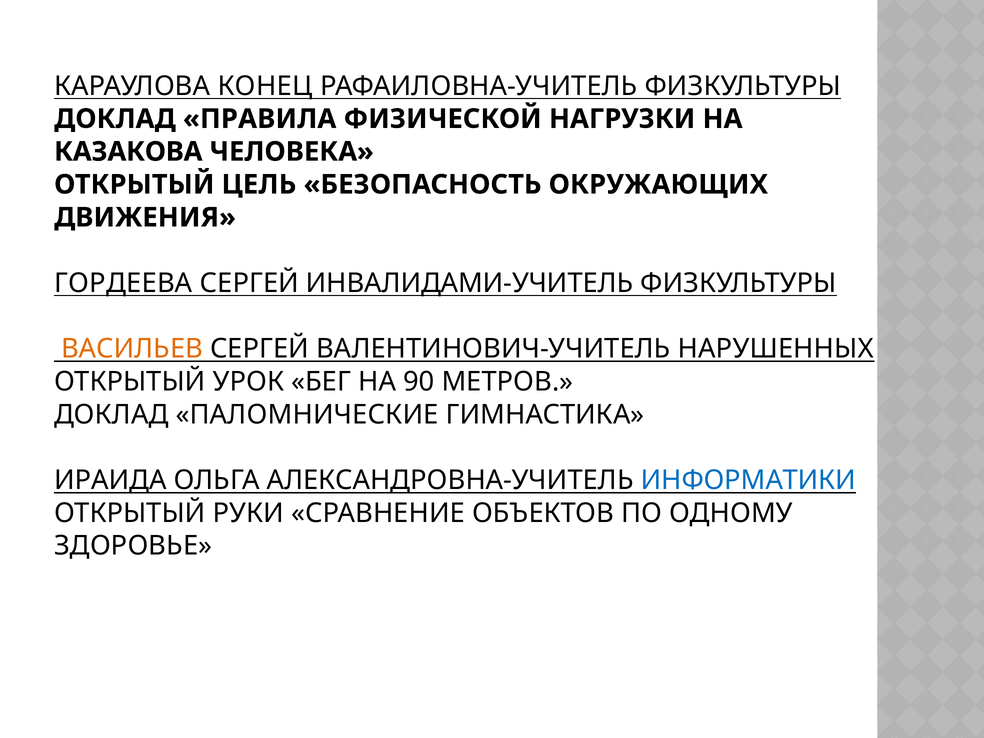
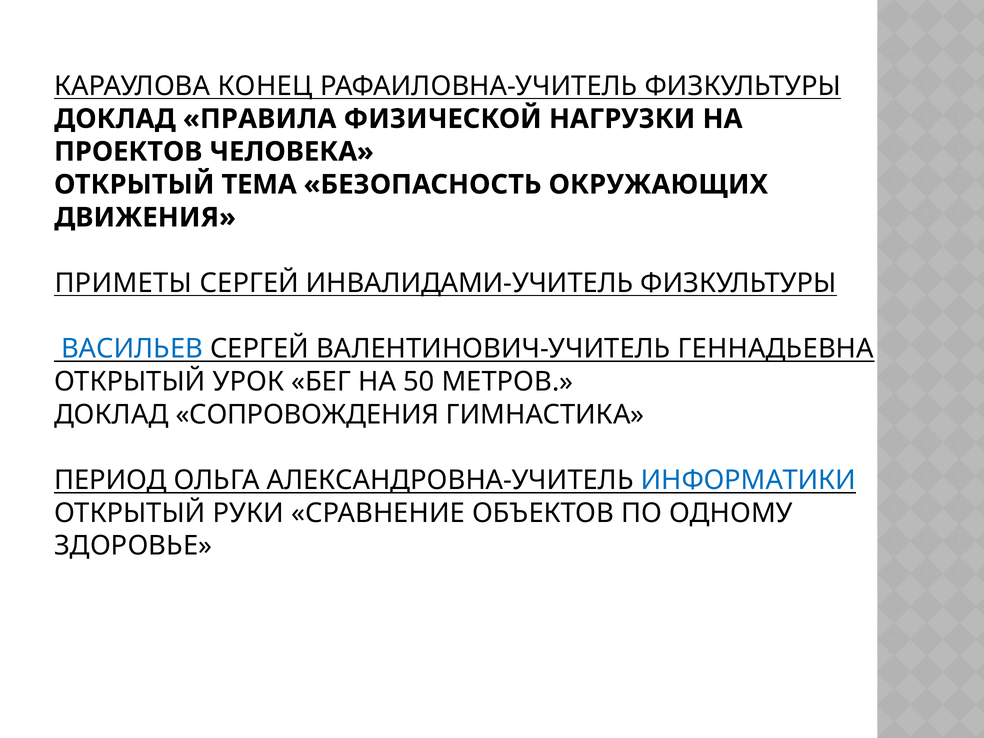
КАЗАКОВА: КАЗАКОВА -> ПРОЕКТОВ
ЦЕЛЬ: ЦЕЛЬ -> ТЕМА
ГОРДЕЕВА: ГОРДЕЕВА -> ПРИМЕТЫ
ВАСИЛЬЕВ colour: orange -> blue
НАРУШЕННЫХ: НАРУШЕННЫХ -> ГЕННАДЬЕВНА
90: 90 -> 50
ПАЛОМНИЧЕСКИЕ: ПАЛОМНИЧЕСКИЕ -> СОПРОВОЖДЕНИЯ
ИРАИДА: ИРАИДА -> ПЕРИОД
